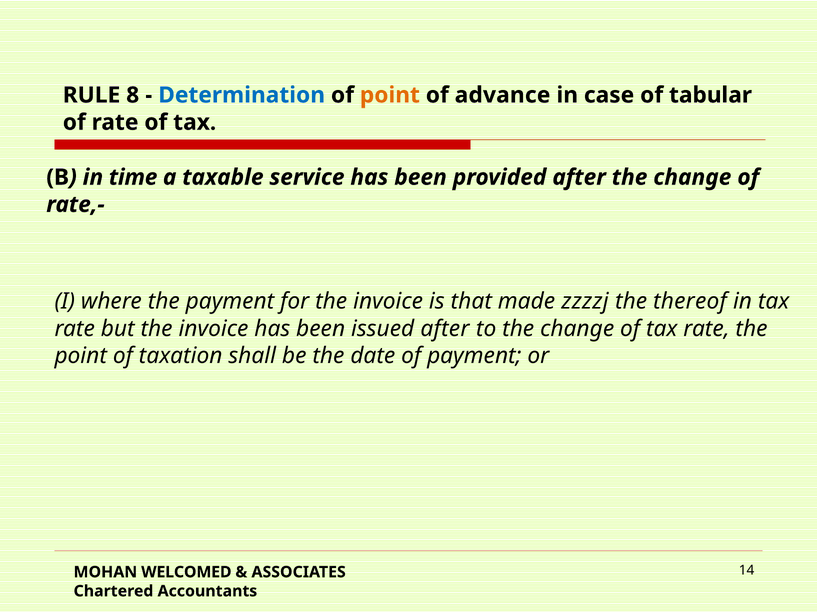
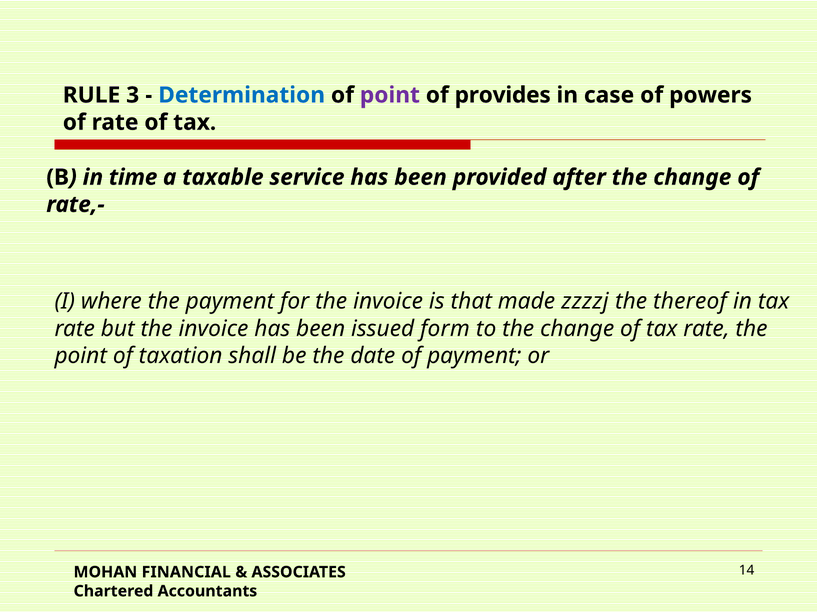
8: 8 -> 3
point at (390, 95) colour: orange -> purple
advance: advance -> provides
tabular: tabular -> powers
issued after: after -> form
WELCOMED: WELCOMED -> FINANCIAL
